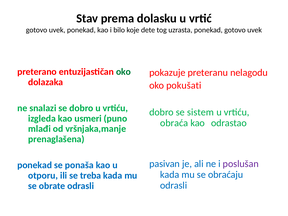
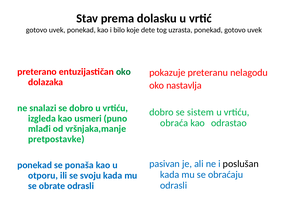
pokušati: pokušati -> nastavlja
prenaglašena: prenaglašena -> pretpostavke
poslušan colour: purple -> black
treba: treba -> svoju
